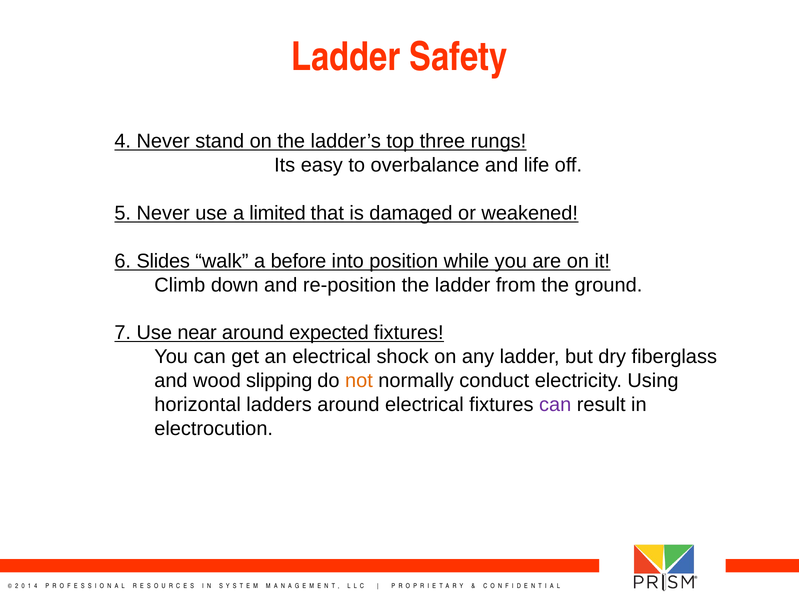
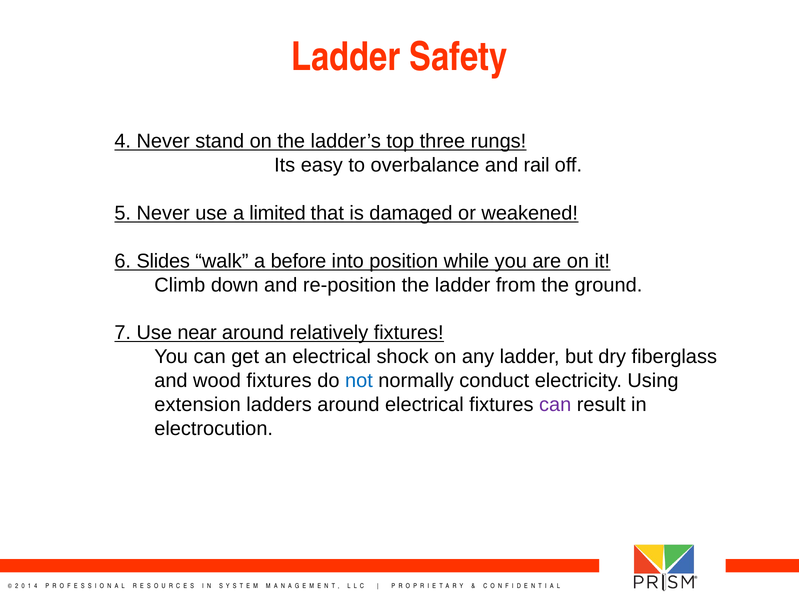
life: life -> rail
expected: expected -> relatively
wood slipping: slipping -> fixtures
not colour: orange -> blue
horizontal: horizontal -> extension
